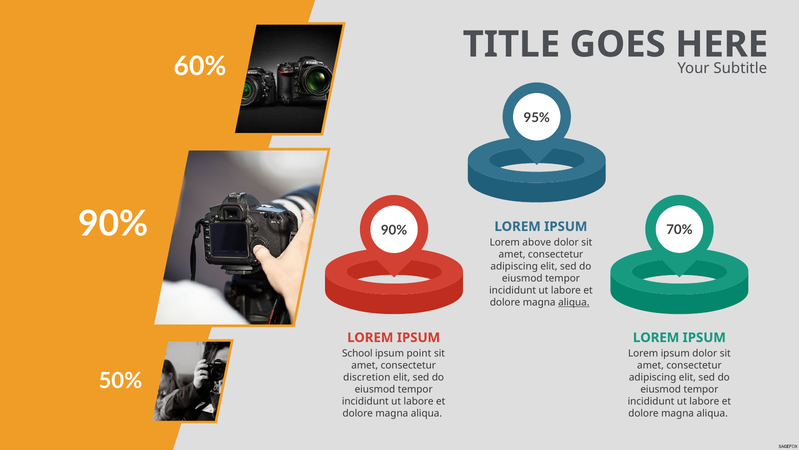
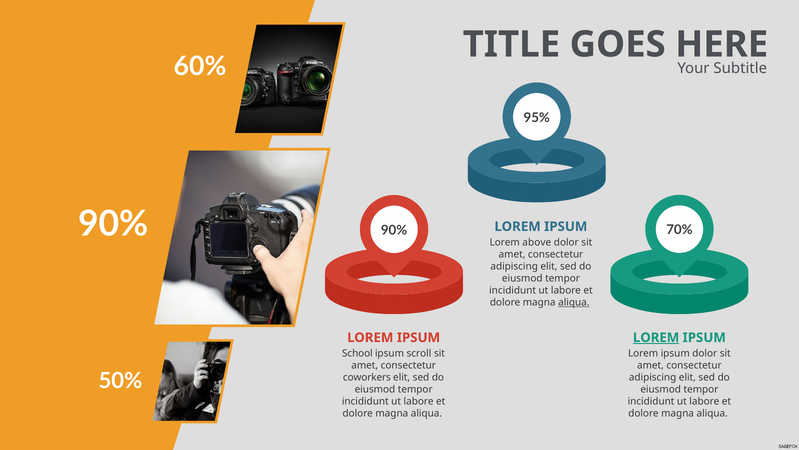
LOREM at (656, 337) underline: none -> present
point: point -> scroll
discretion: discretion -> coworkers
